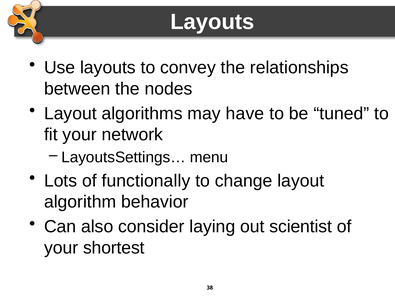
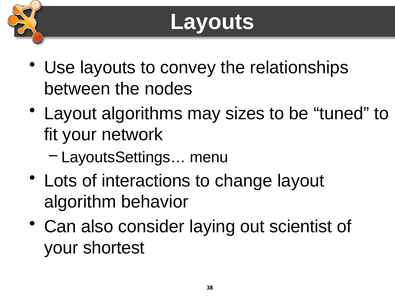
have: have -> sizes
functionally: functionally -> interactions
